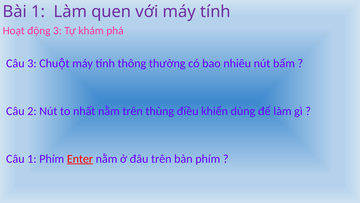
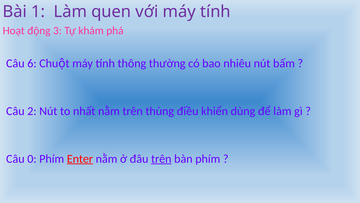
Câu 3: 3 -> 6
Câu 1: 1 -> 0
trên at (161, 158) underline: none -> present
